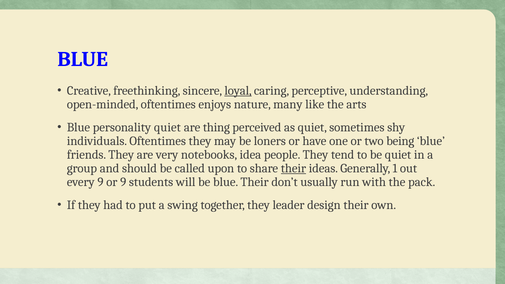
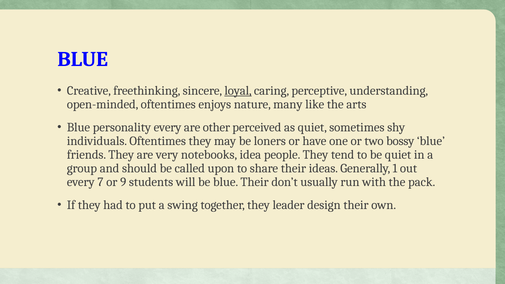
personality quiet: quiet -> every
thing: thing -> other
being: being -> bossy
their at (293, 168) underline: present -> none
every 9: 9 -> 7
